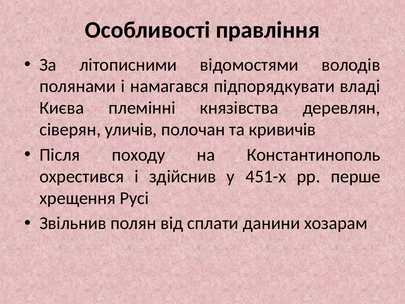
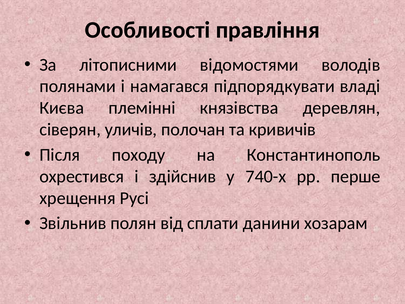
451-х: 451-х -> 740-х
